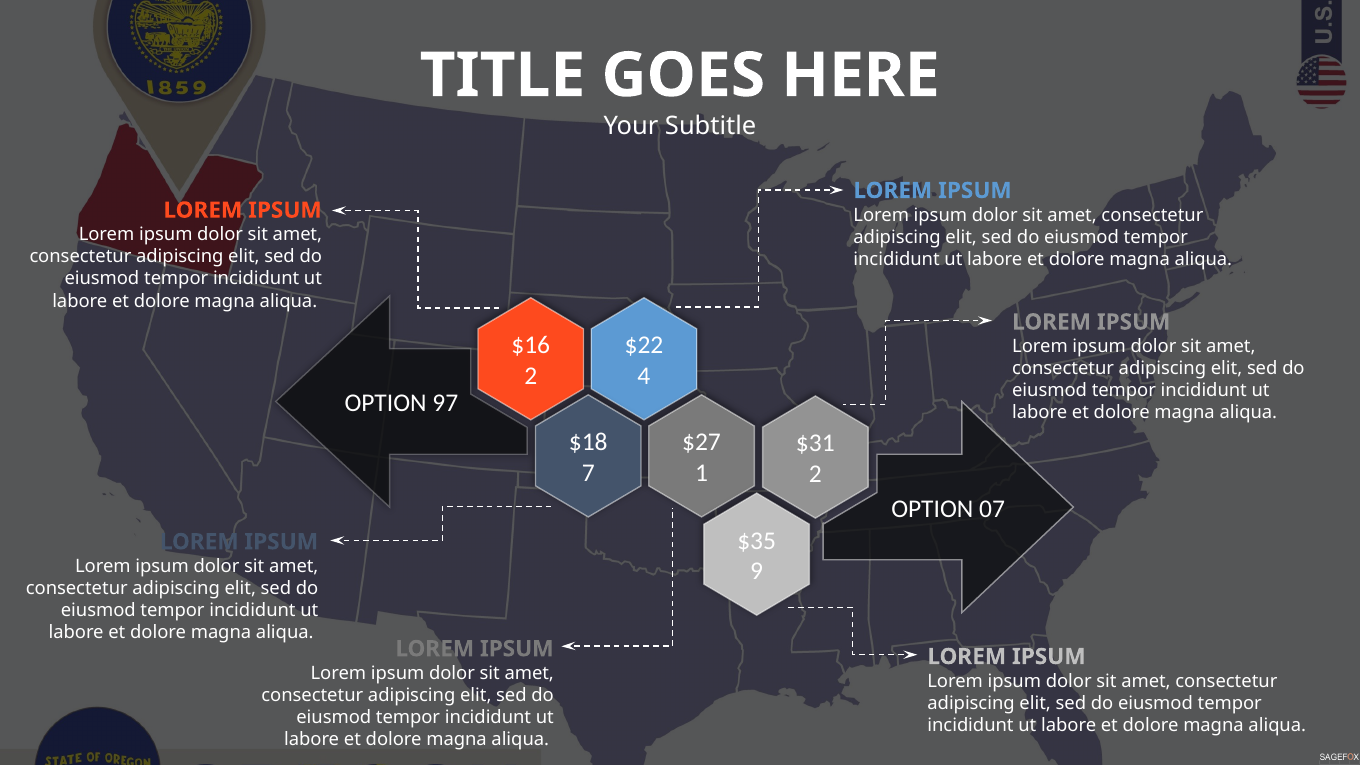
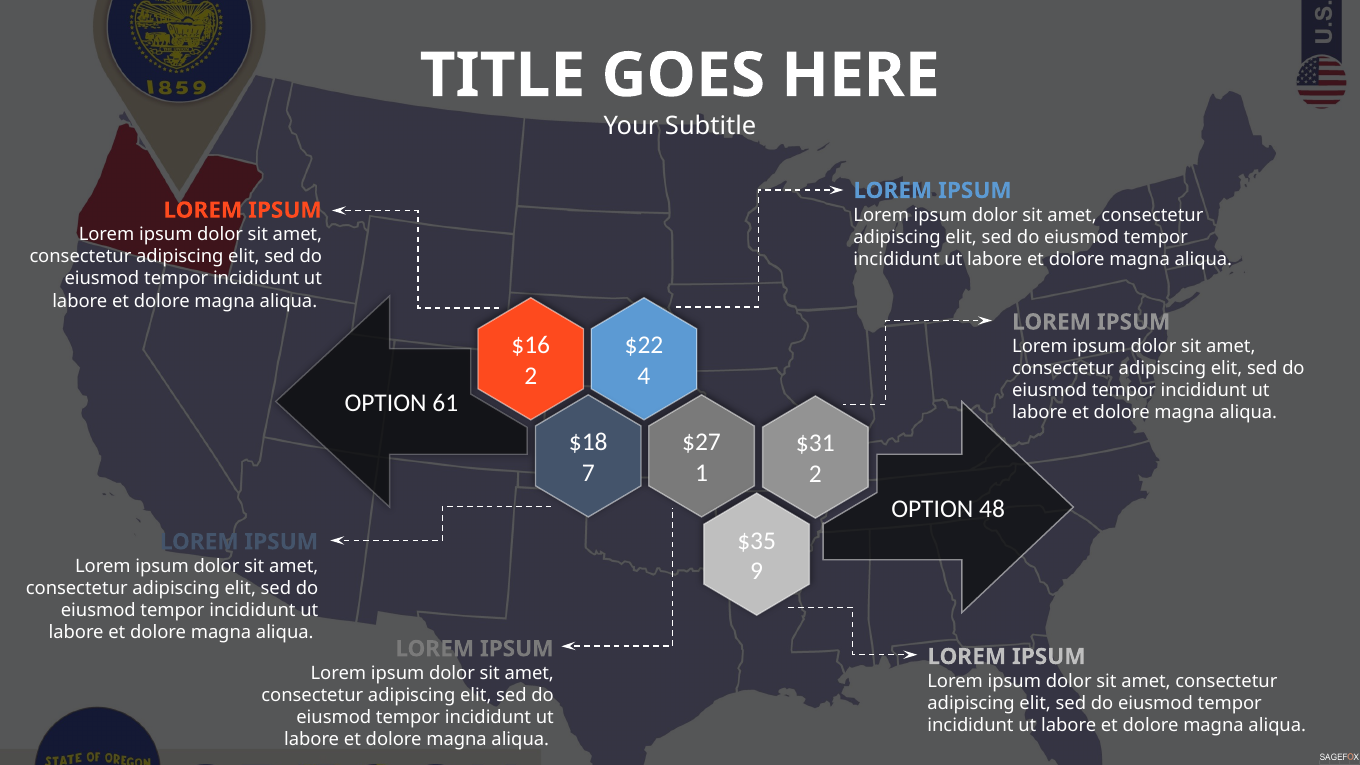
97: 97 -> 61
07: 07 -> 48
